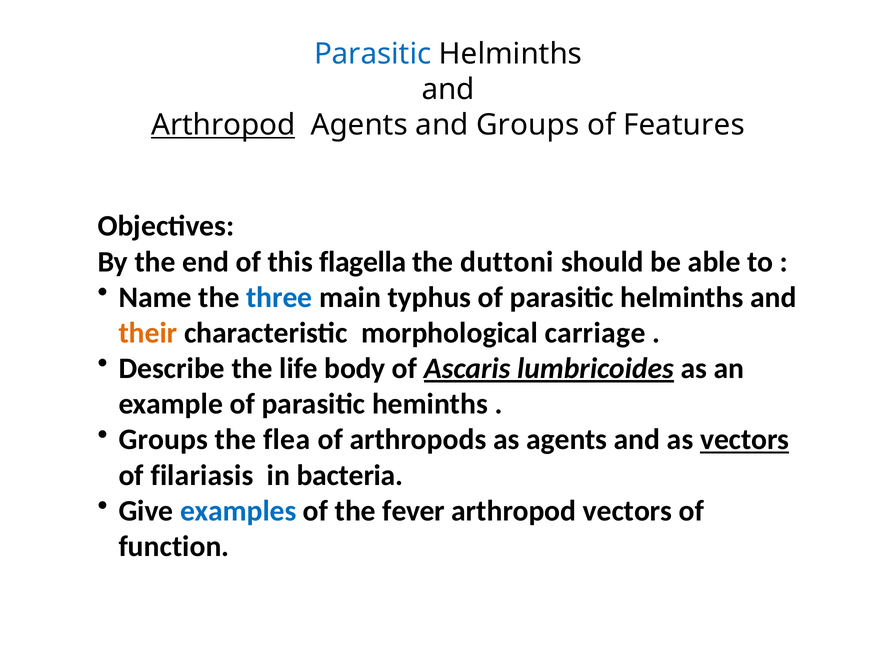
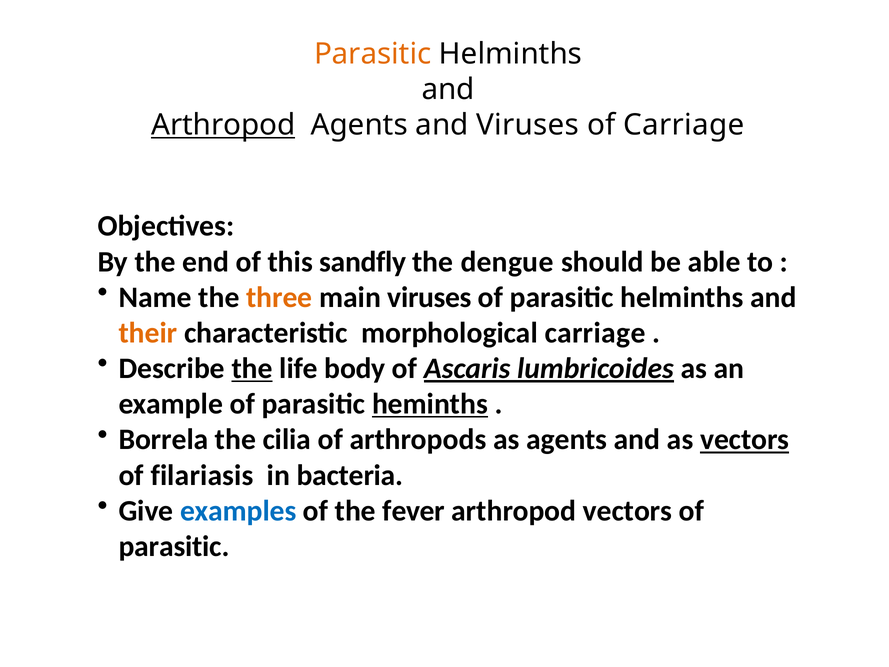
Parasitic at (373, 54) colour: blue -> orange
and Groups: Groups -> Viruses
of Features: Features -> Carriage
flagella: flagella -> sandfly
duttoni: duttoni -> dengue
three colour: blue -> orange
main typhus: typhus -> viruses
the at (252, 368) underline: none -> present
heminths underline: none -> present
Groups at (163, 439): Groups -> Borrela
flea: flea -> cilia
function at (174, 546): function -> parasitic
